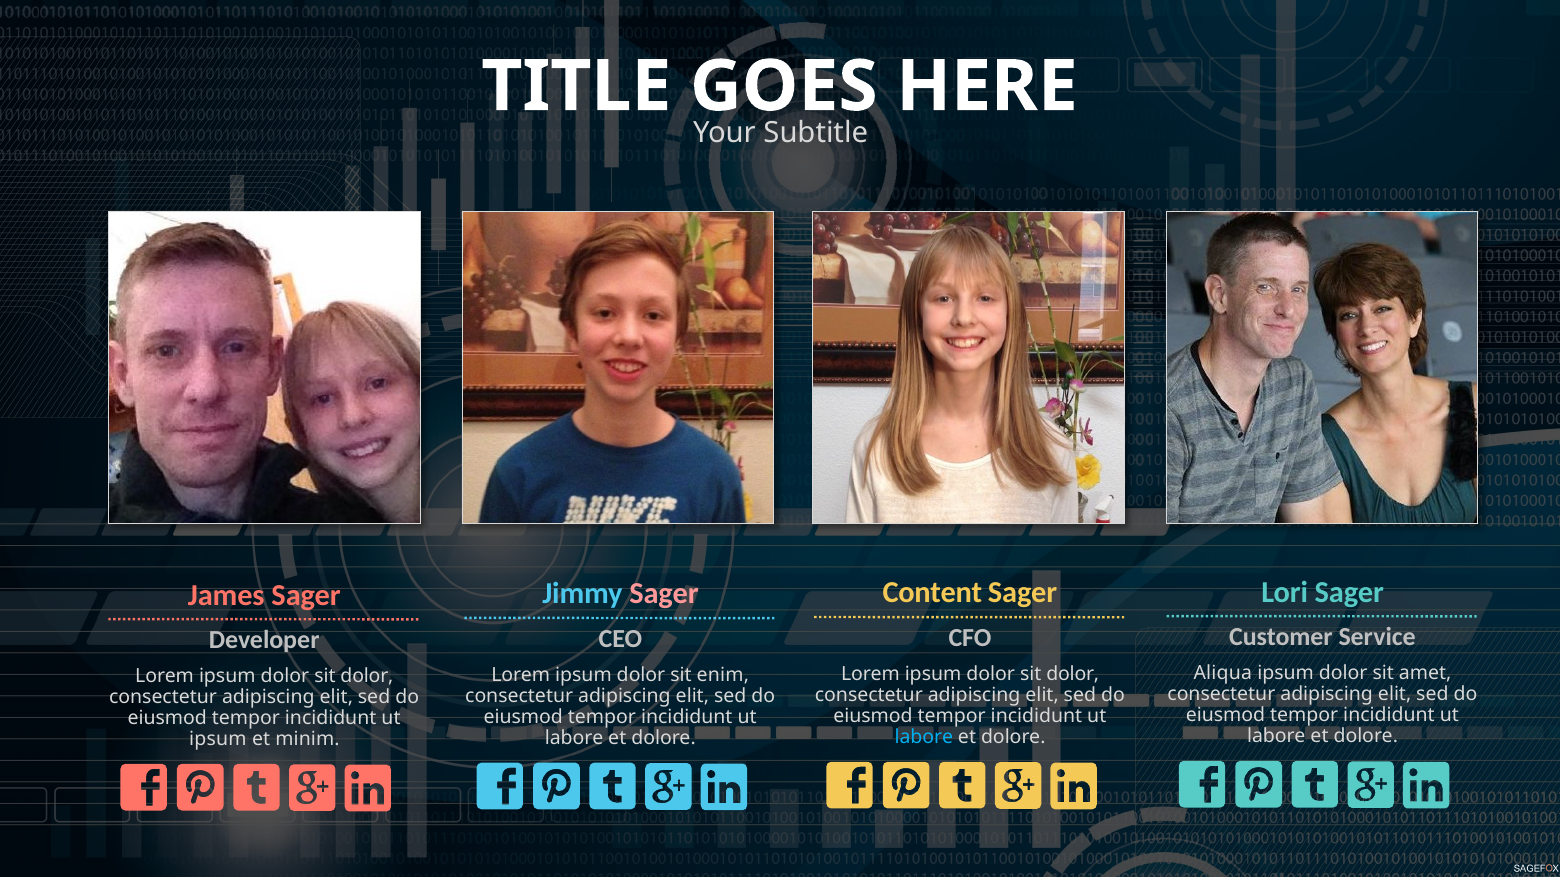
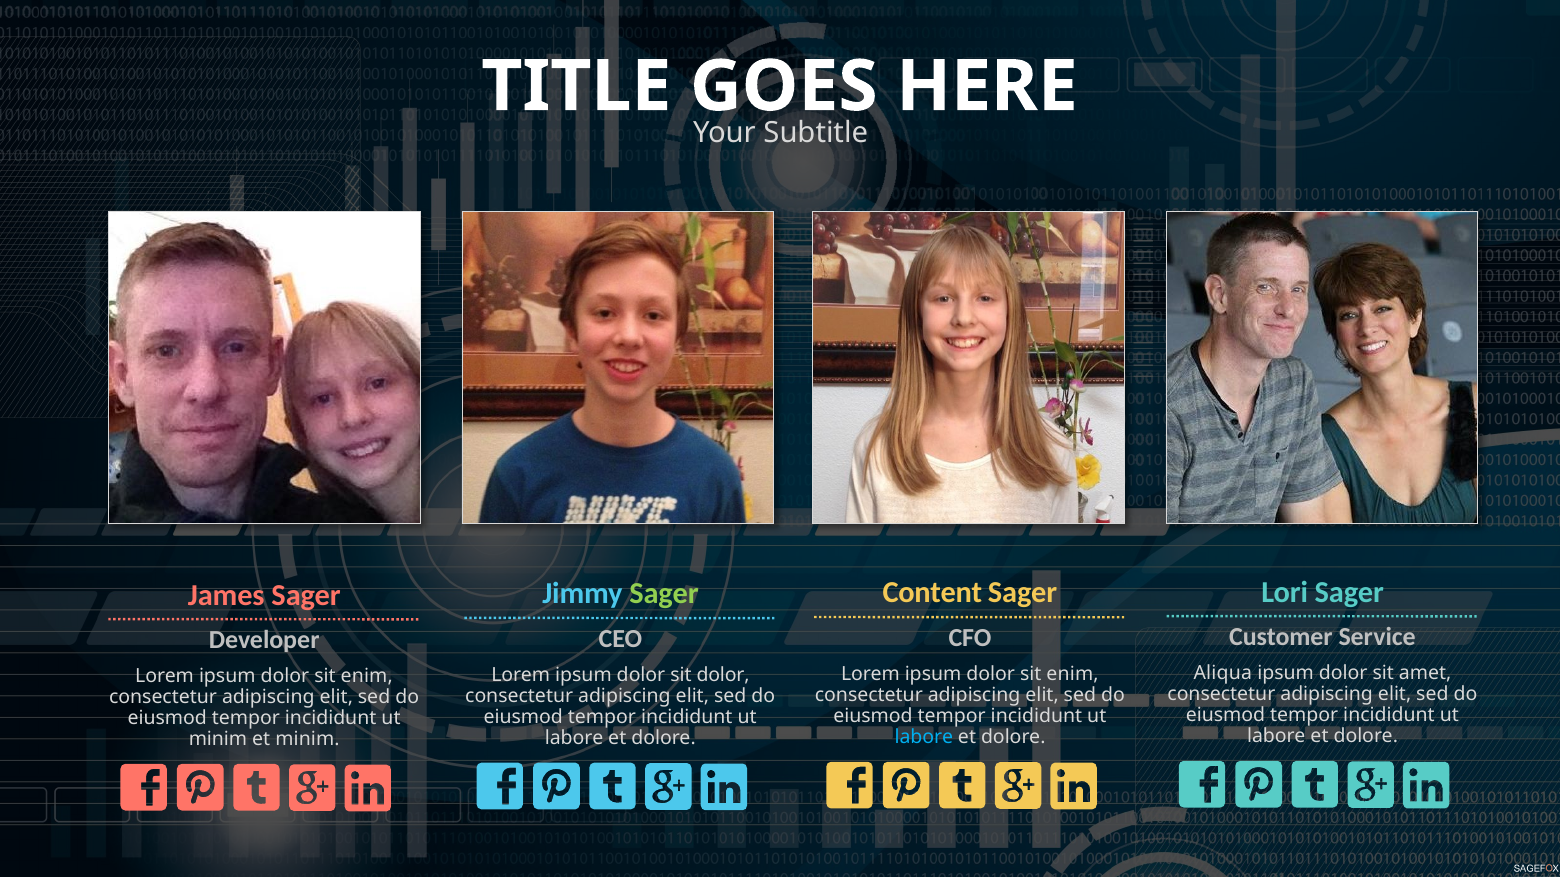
Sager at (664, 594) colour: pink -> light green
dolor at (1073, 675): dolor -> enim
sit enim: enim -> dolor
dolor at (367, 677): dolor -> enim
ipsum at (218, 740): ipsum -> minim
